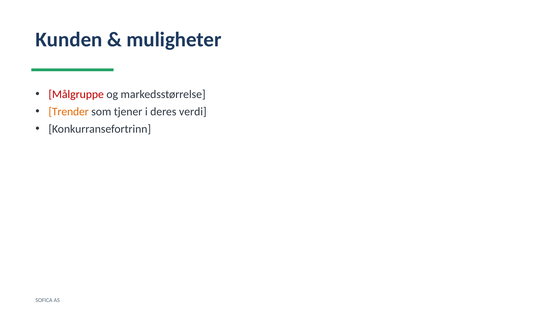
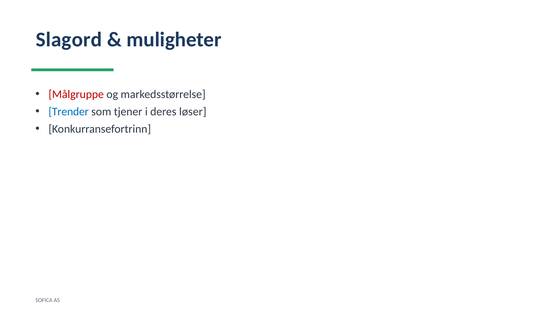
Kunden: Kunden -> Slagord
Trender colour: orange -> blue
verdi: verdi -> løser
